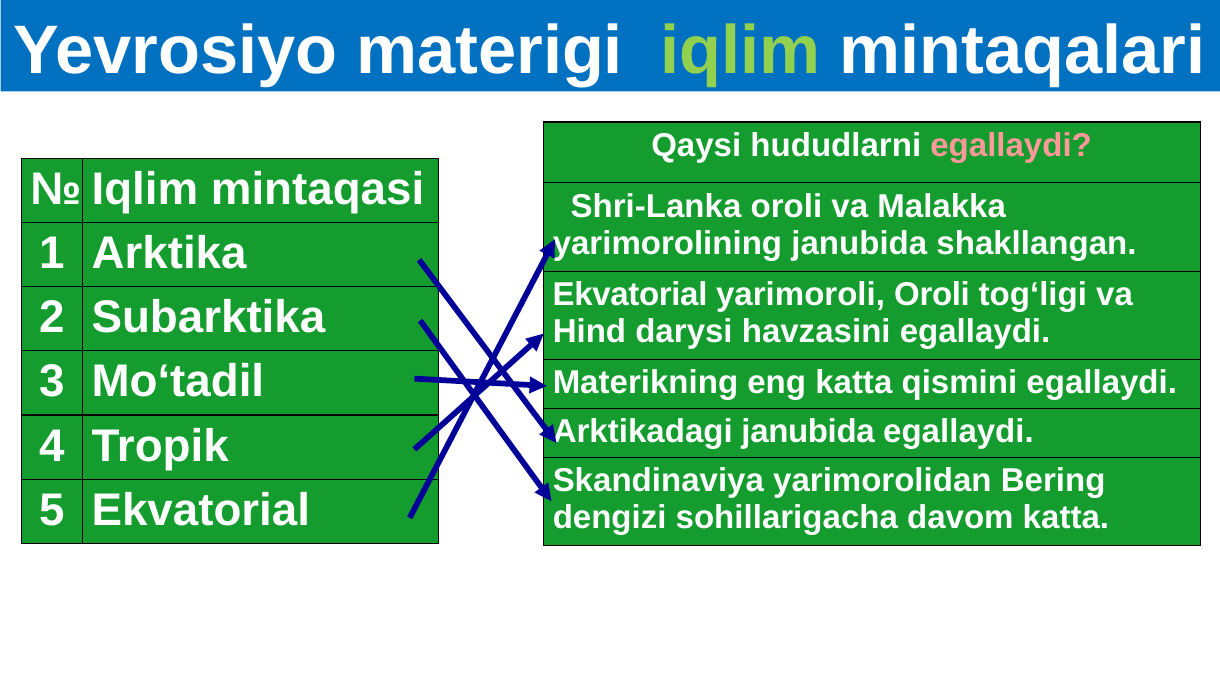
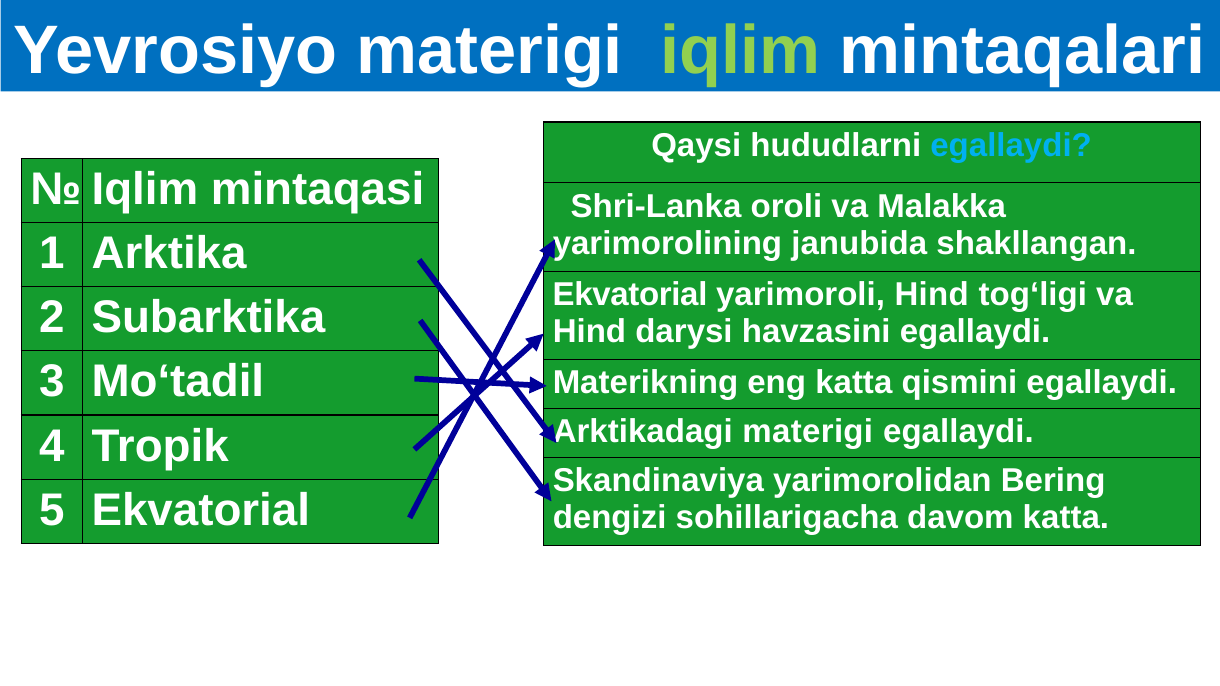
egallaydi at (1011, 146) colour: pink -> light blue
yarimoroli Oroli: Oroli -> Hind
Arktikadagi janubida: janubida -> materigi
